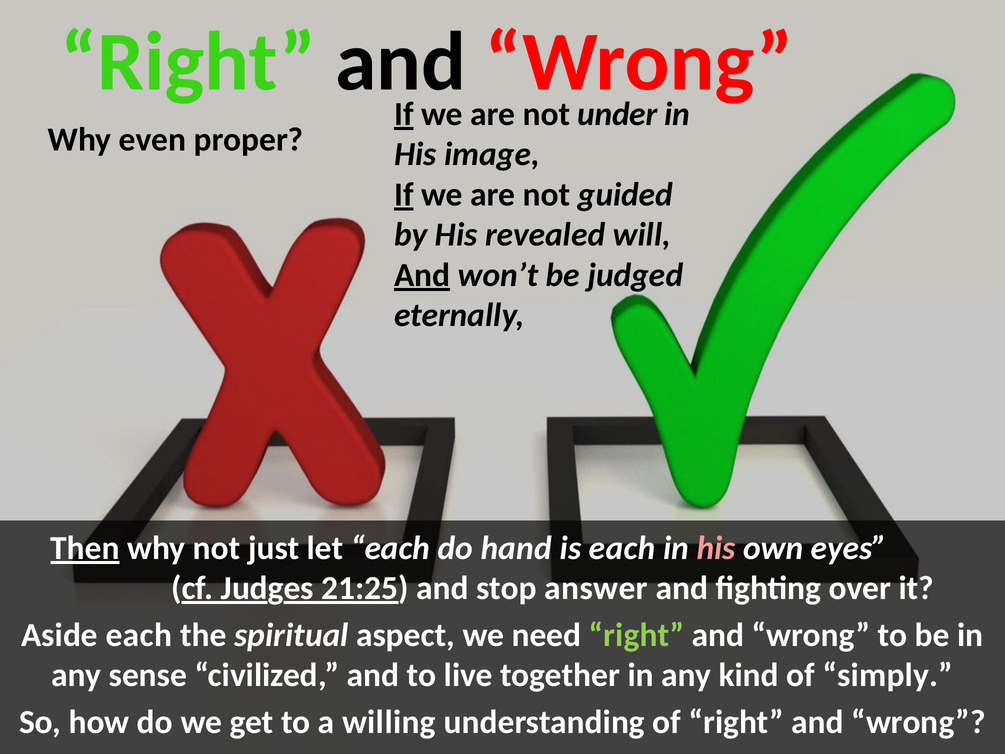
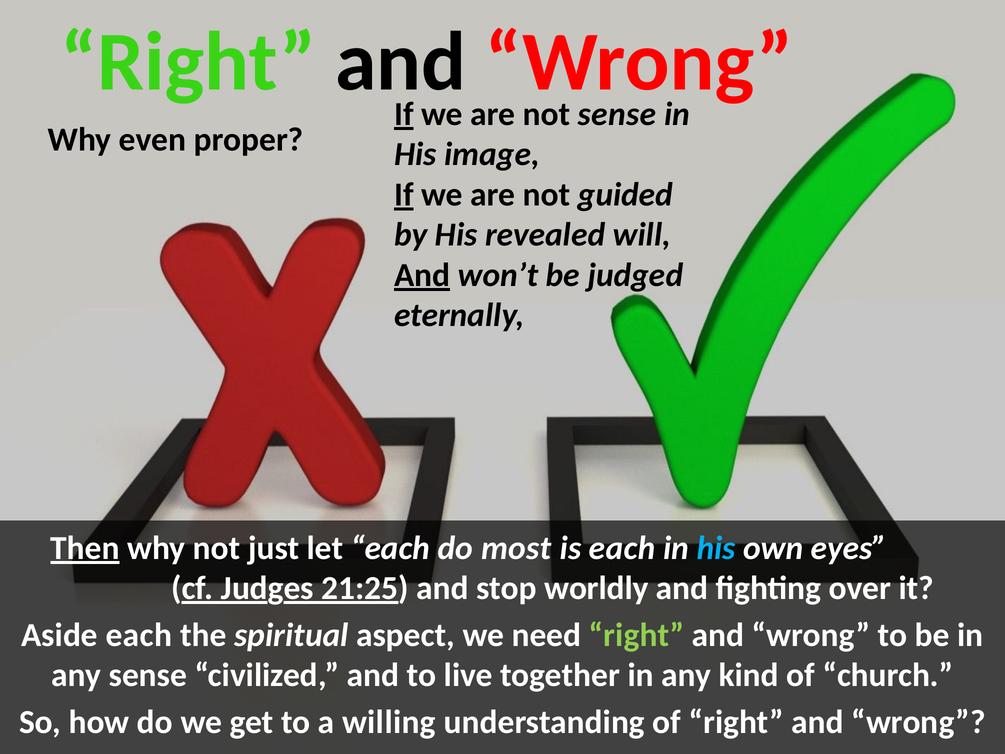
not under: under -> sense
hand: hand -> most
his at (716, 548) colour: pink -> light blue
answer: answer -> worldly
simply: simply -> church
